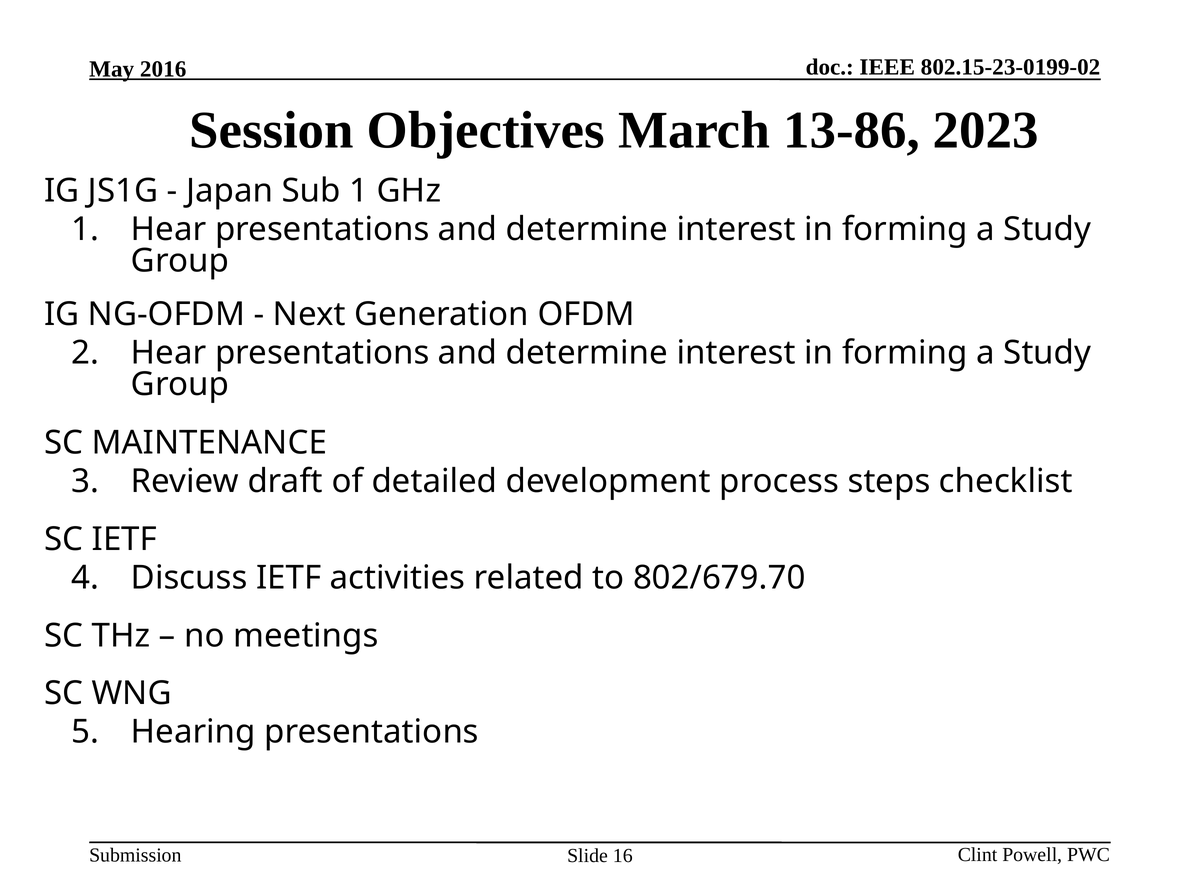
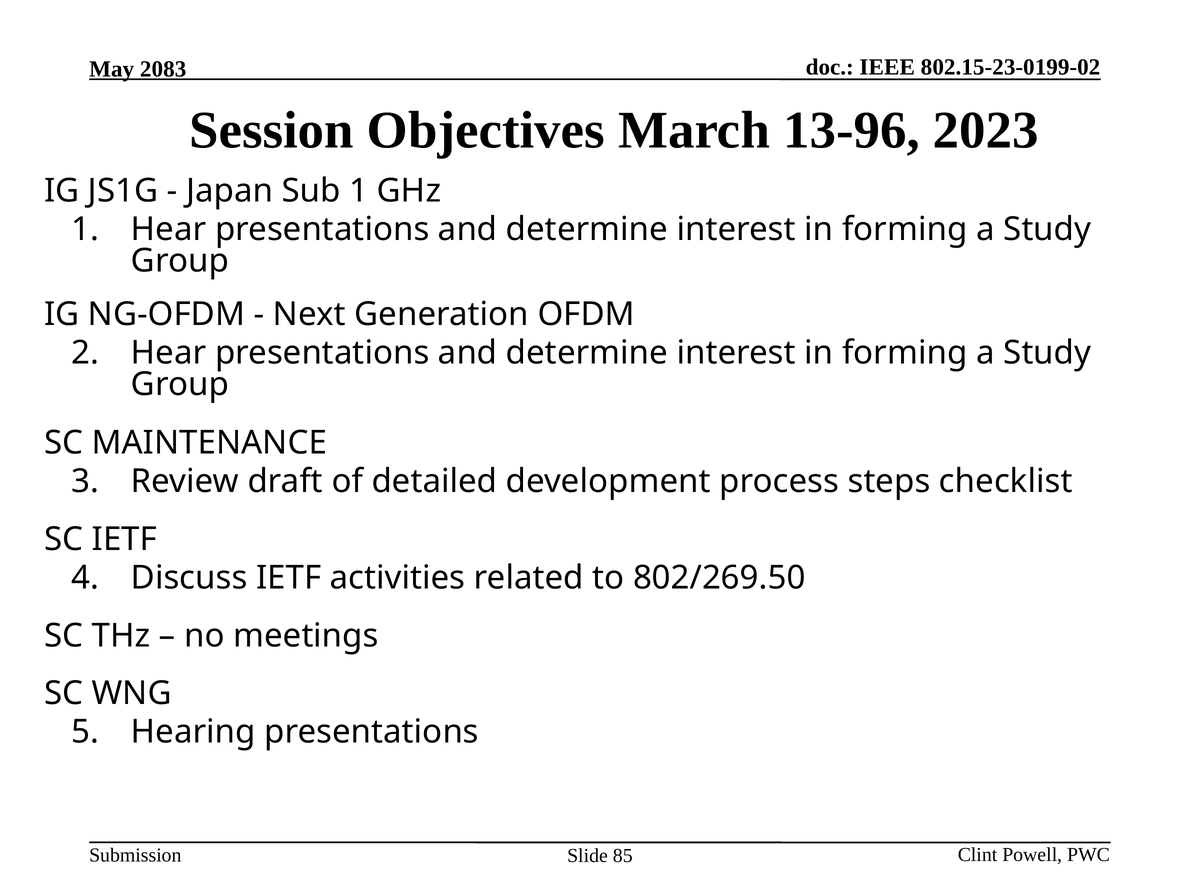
2016: 2016 -> 2083
13-86: 13-86 -> 13-96
802/679.70: 802/679.70 -> 802/269.50
16: 16 -> 85
